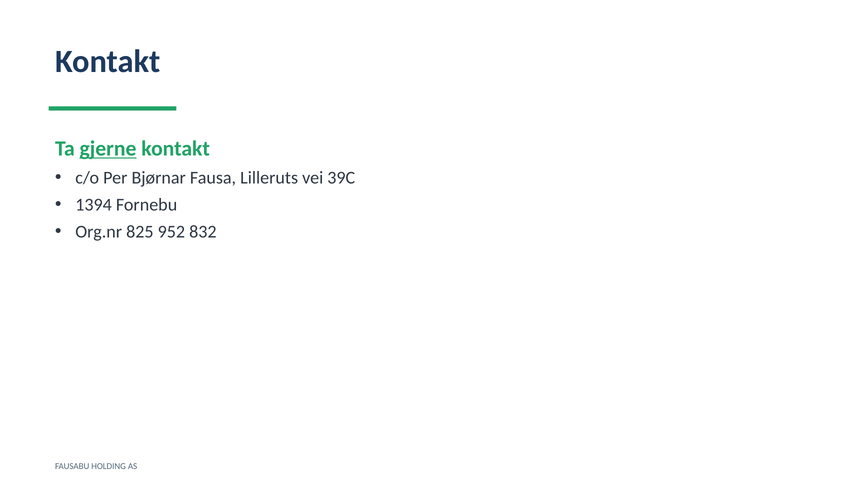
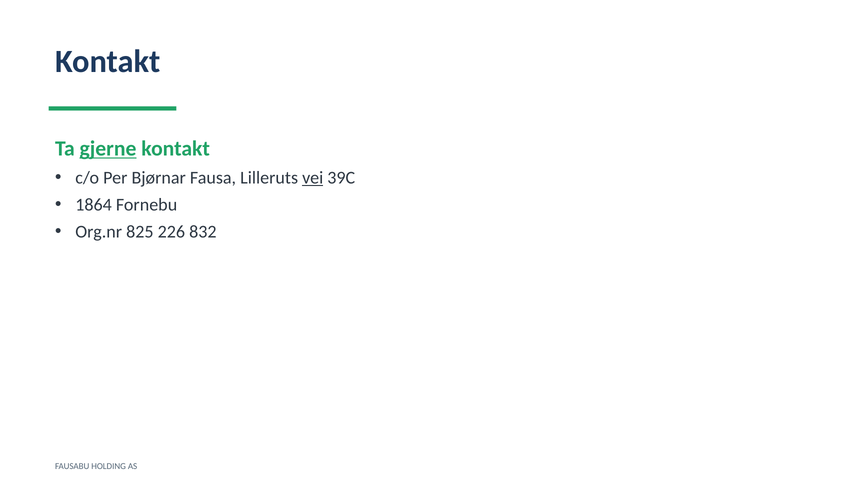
vei underline: none -> present
1394: 1394 -> 1864
952: 952 -> 226
